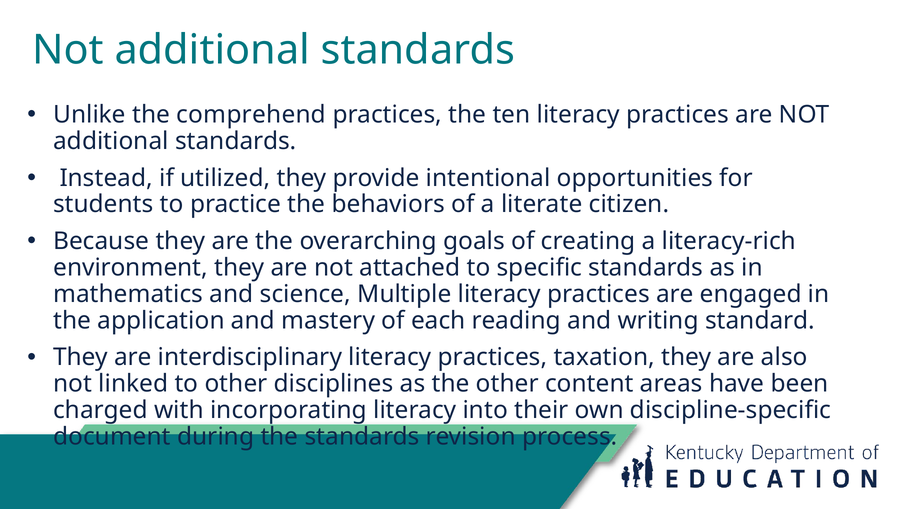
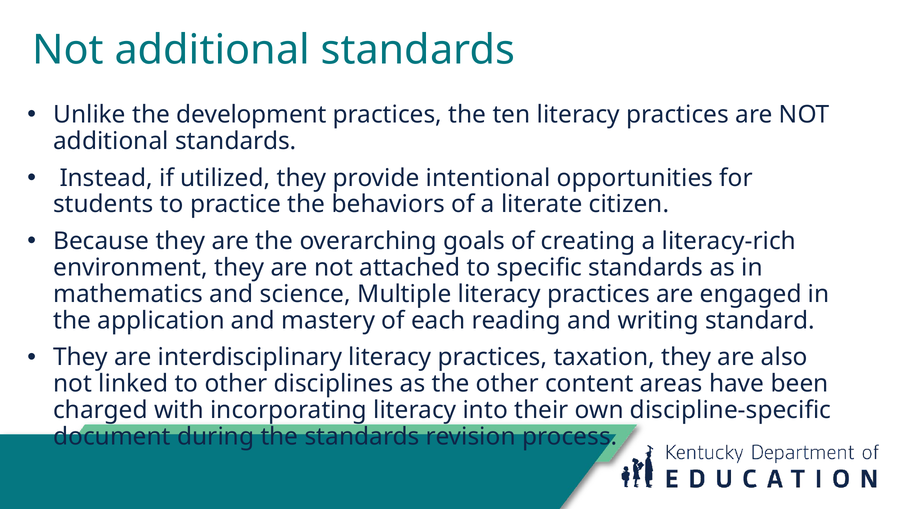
comprehend: comprehend -> development
